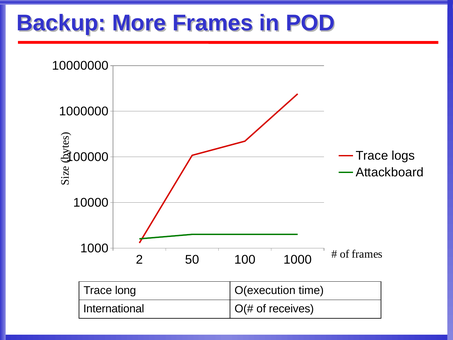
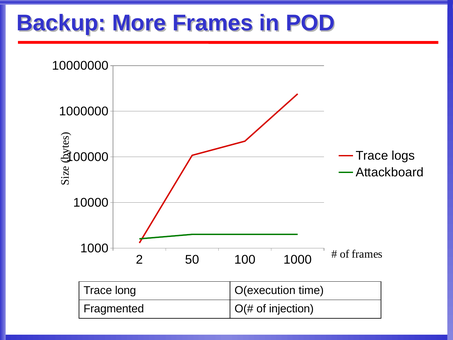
International: International -> Fragmented
receives: receives -> injection
